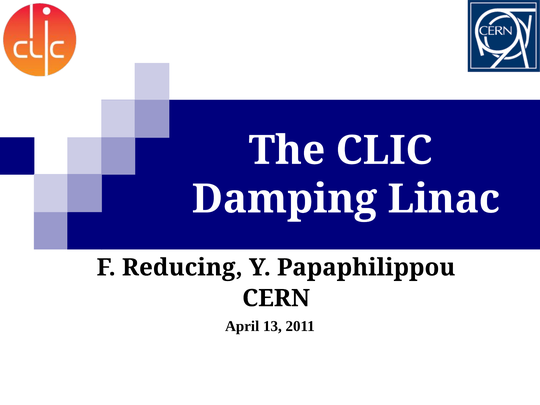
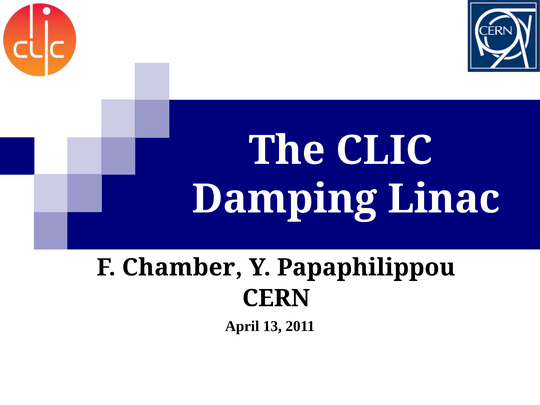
Reducing: Reducing -> Chamber
